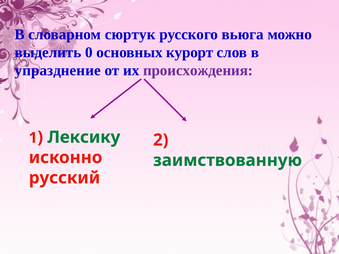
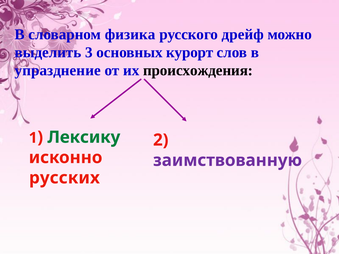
сюртук: сюртук -> физика
вьюга: вьюга -> дрейф
0: 0 -> 3
происхождения colour: purple -> black
заимствованную colour: green -> purple
русский: русский -> русских
